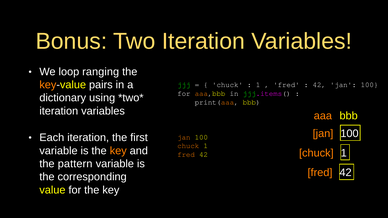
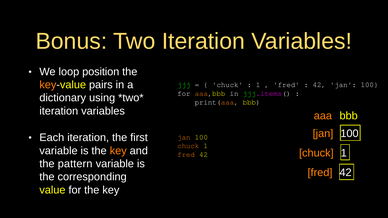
ranging: ranging -> position
